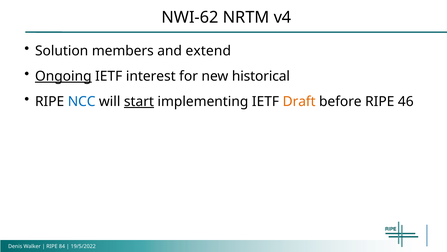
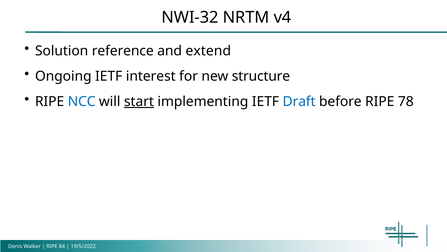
NWI-62: NWI-62 -> NWI-32
members: members -> reference
Ongoing underline: present -> none
historical: historical -> structure
Draft colour: orange -> blue
46: 46 -> 78
